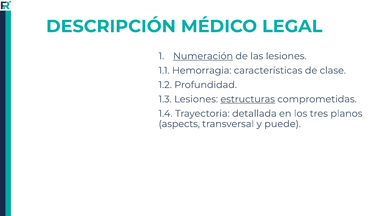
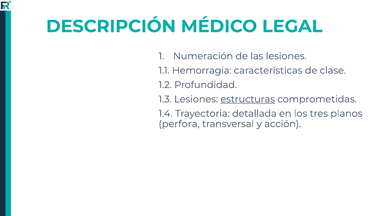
Numeración underline: present -> none
aspects: aspects -> perfora
puede: puede -> acción
